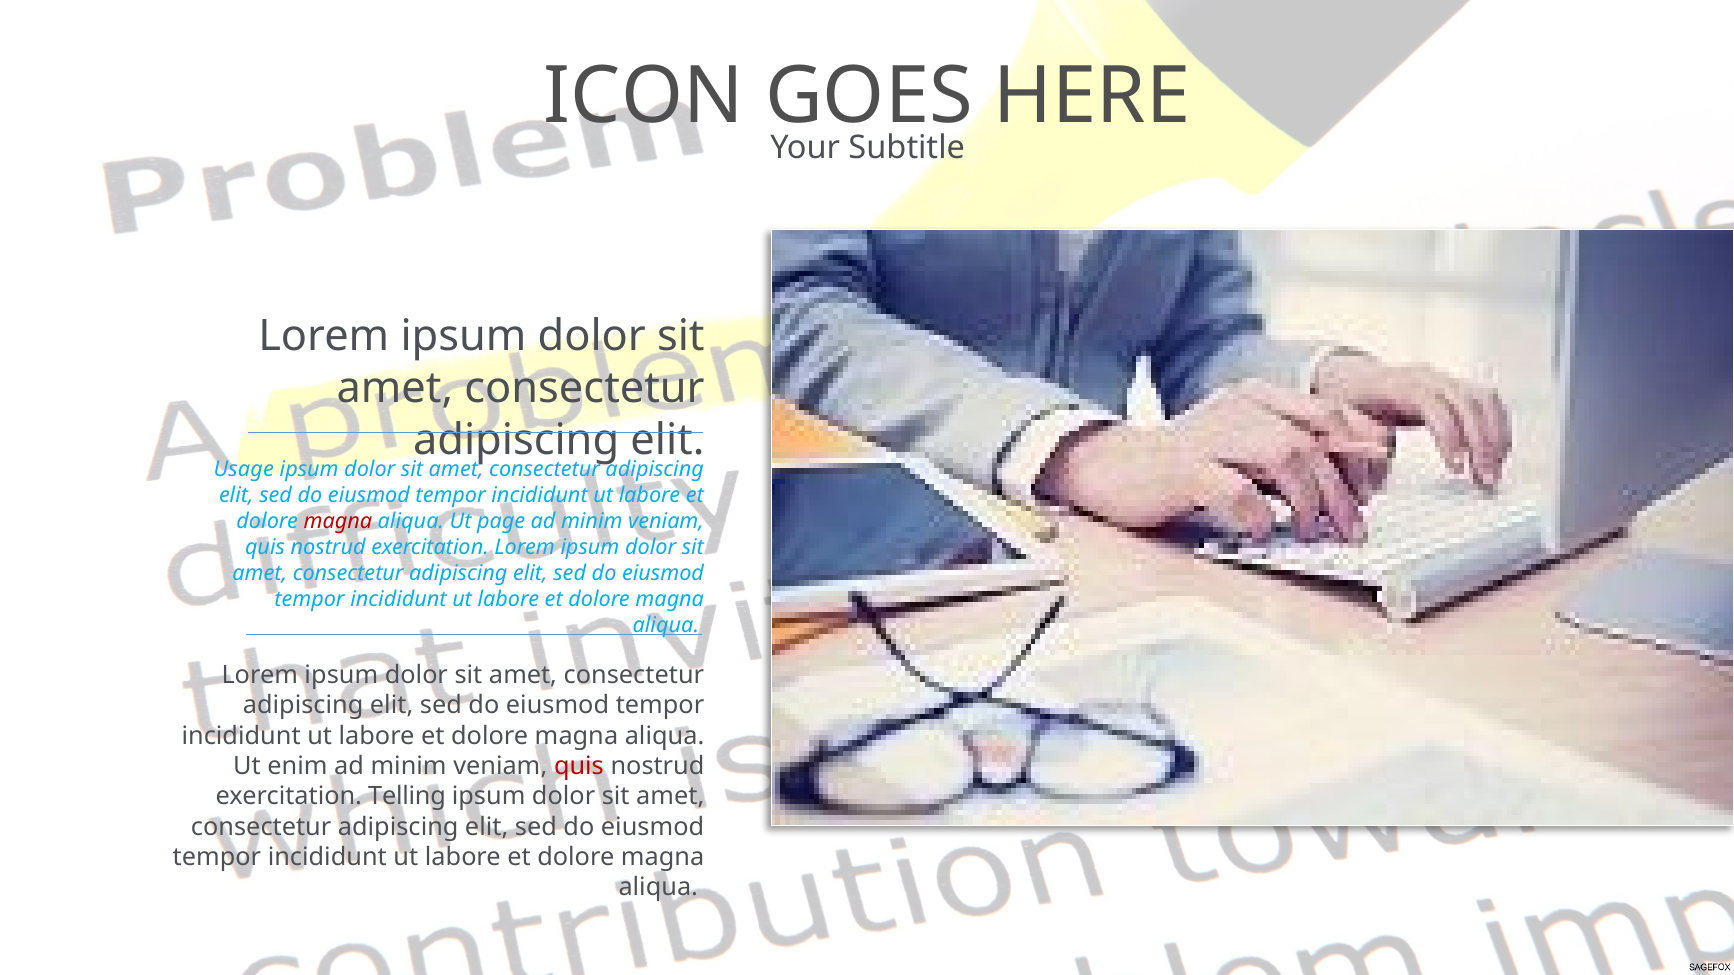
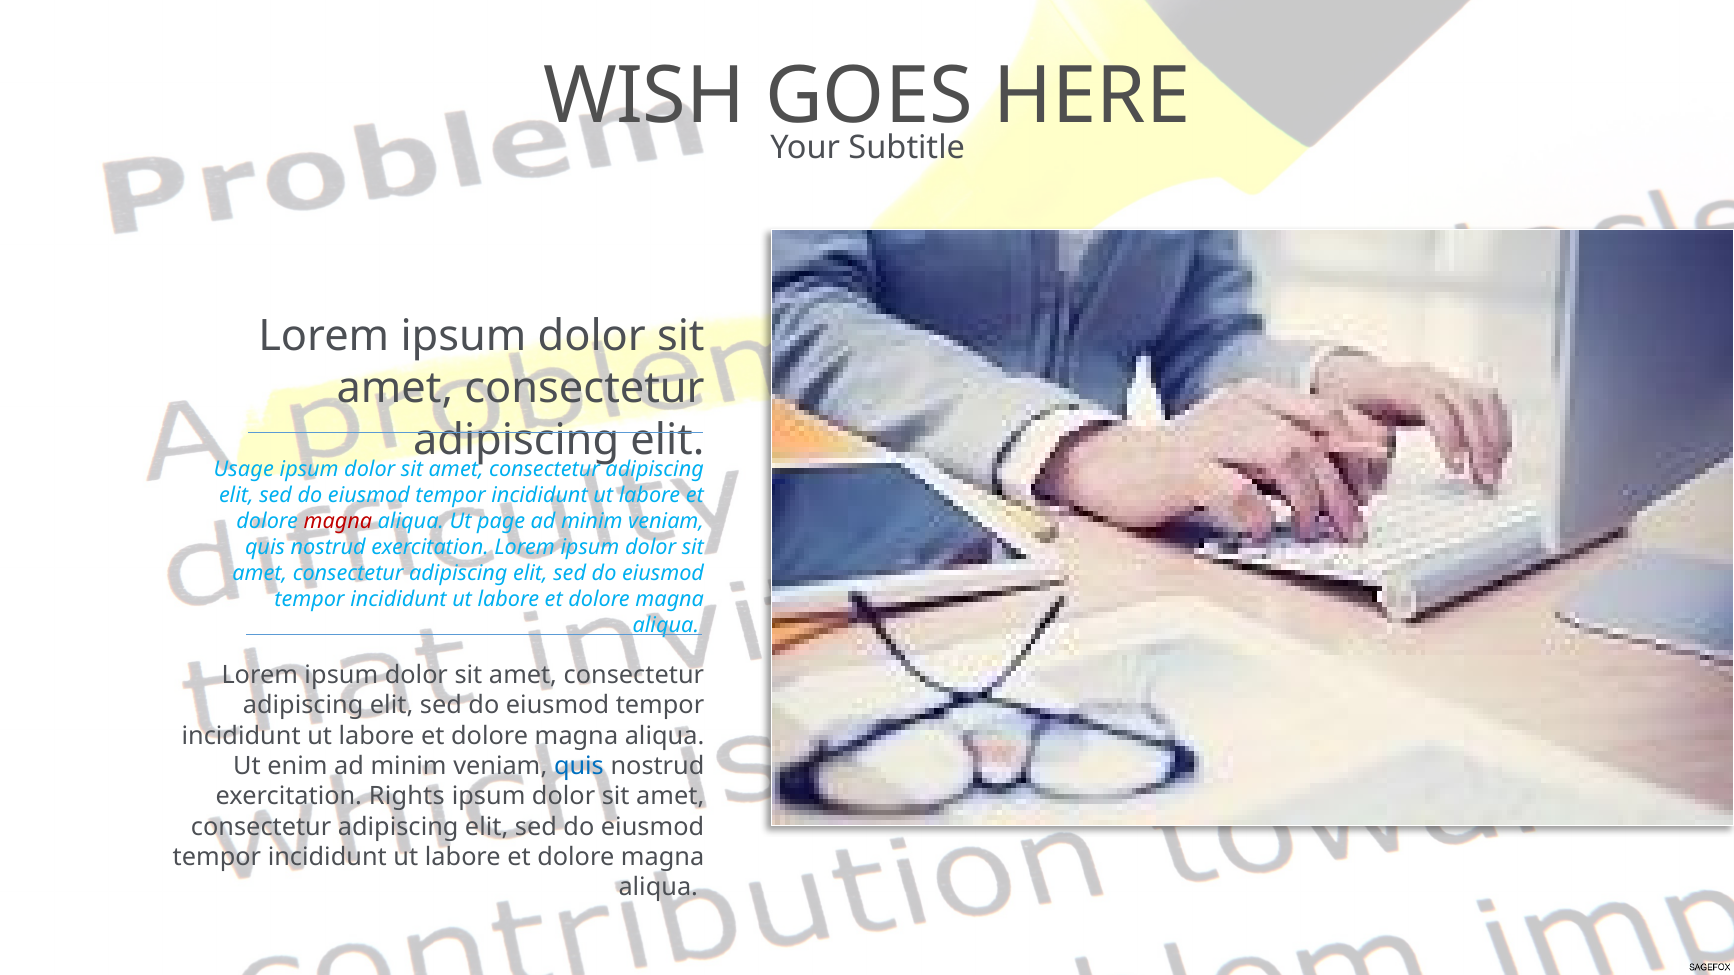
ICON: ICON -> WISH
quis at (579, 767) colour: red -> blue
Telling: Telling -> Rights
